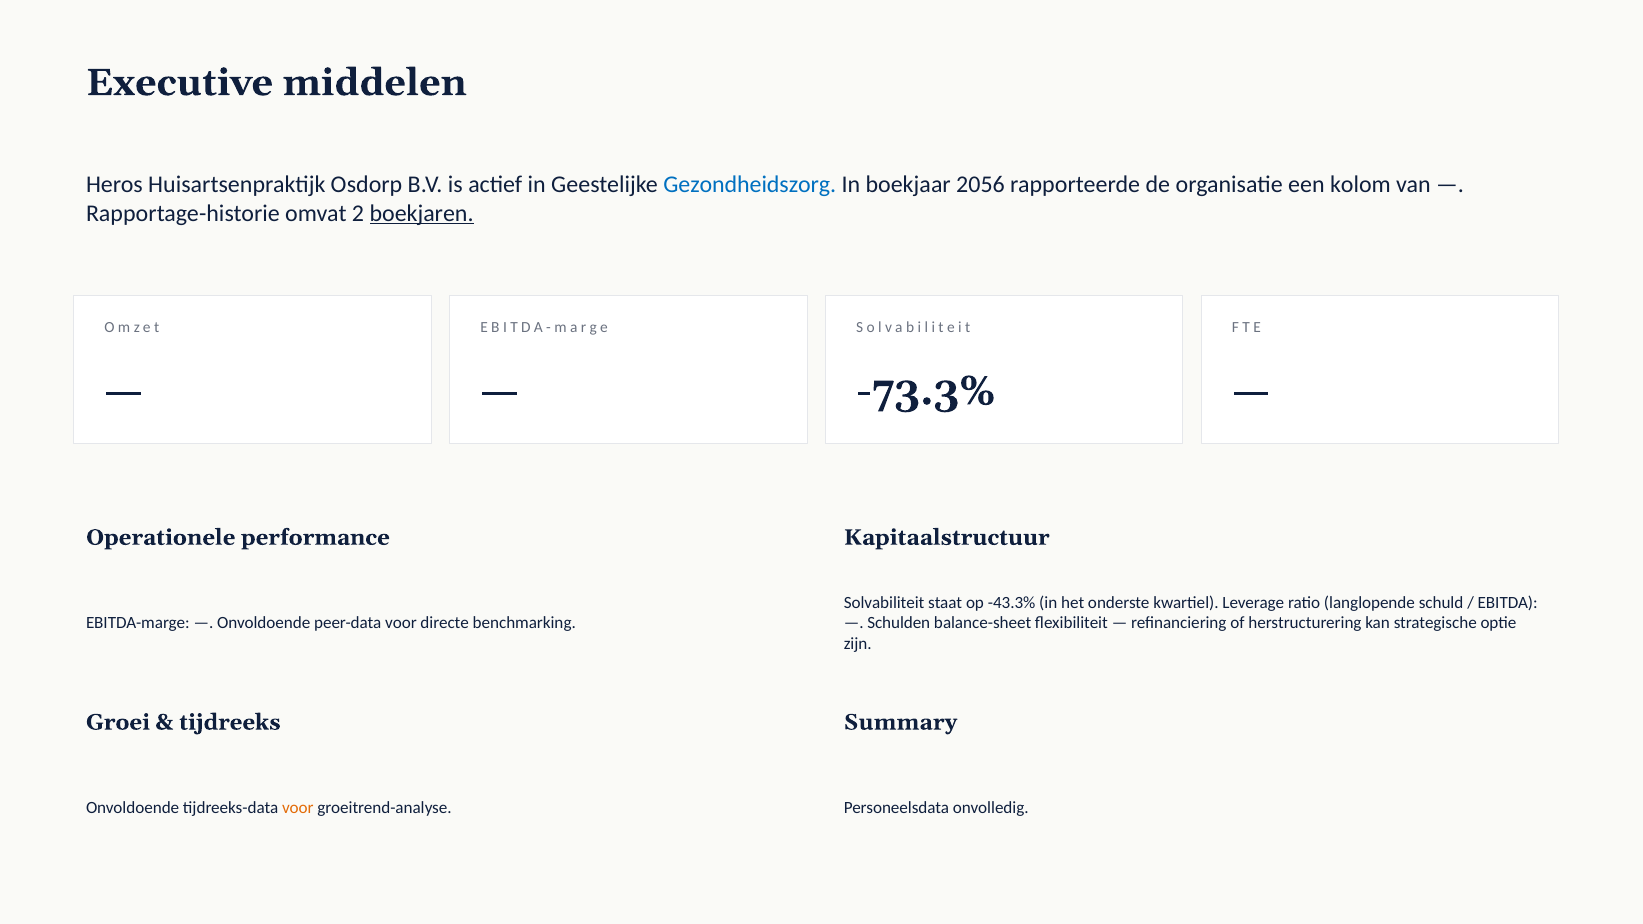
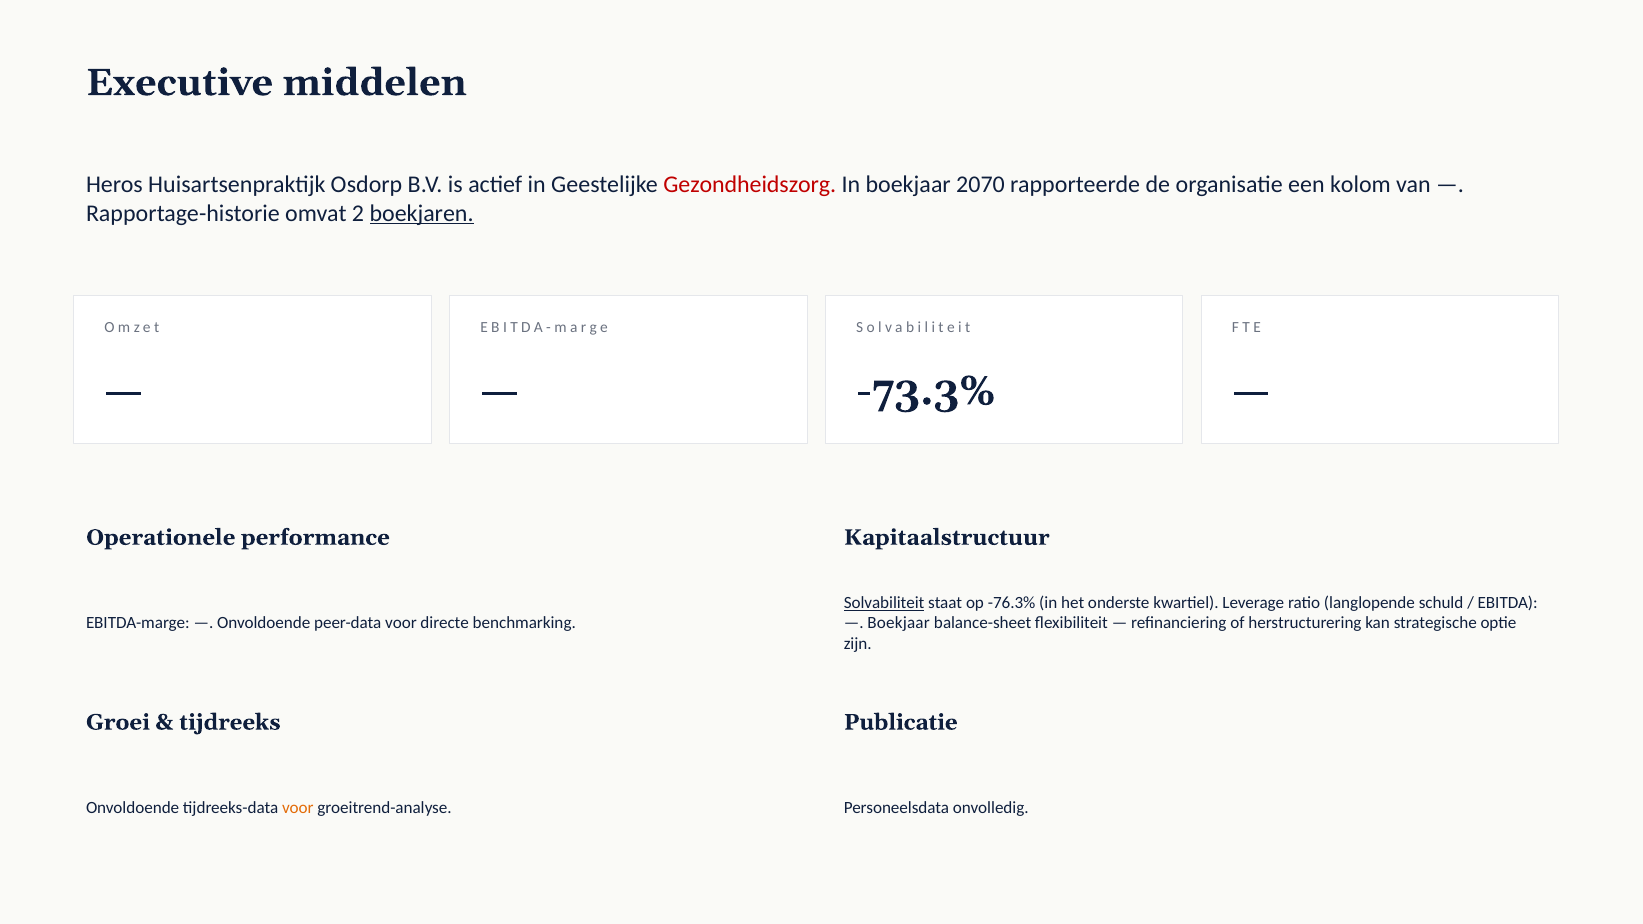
Gezondheidszorg colour: blue -> red
2056: 2056 -> 2070
Solvabiliteit at (884, 603) underline: none -> present
-43.3%: -43.3% -> -76.3%
Schulden at (899, 623): Schulden -> Boekjaar
Summary: Summary -> Publicatie
